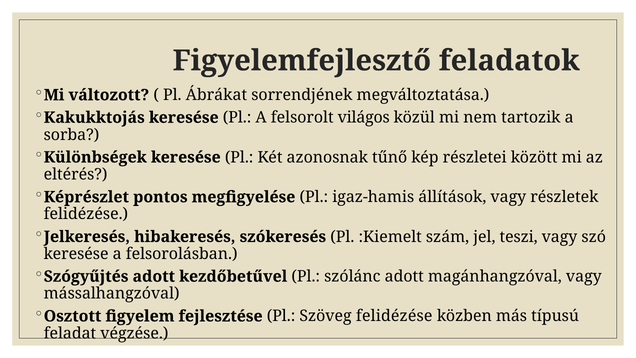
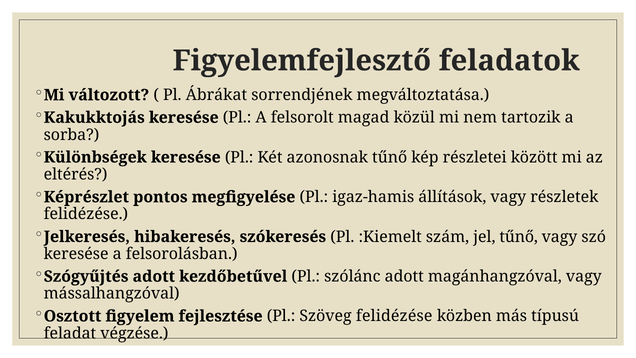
világos: világos -> magad
jel teszi: teszi -> tűnő
